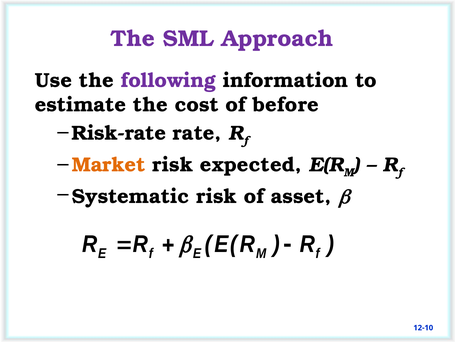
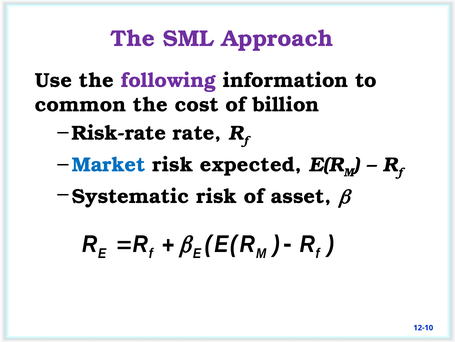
estimate: estimate -> common
before: before -> billion
Market colour: orange -> blue
